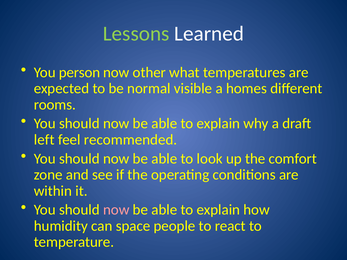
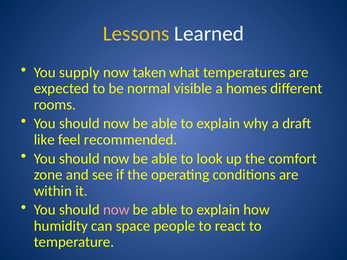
Lessons colour: light green -> yellow
person: person -> supply
other: other -> taken
left: left -> like
